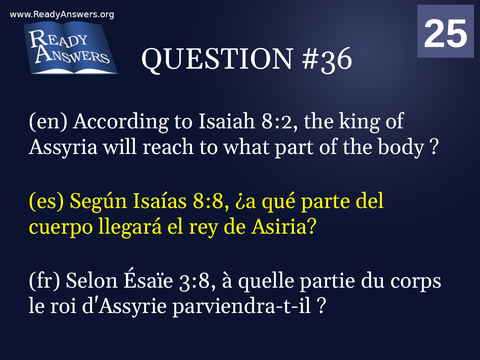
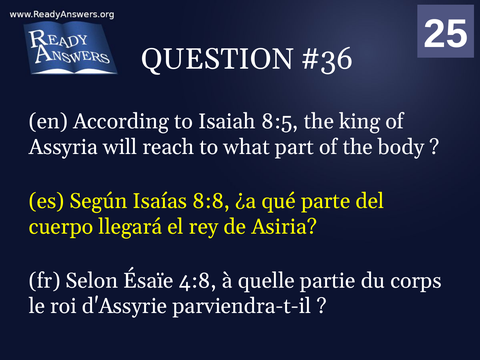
8:2: 8:2 -> 8:5
3:8: 3:8 -> 4:8
